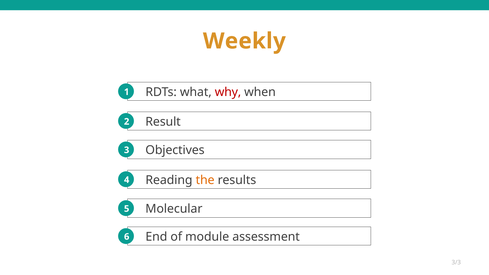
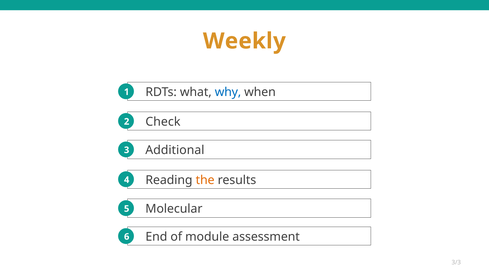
why colour: red -> blue
Result: Result -> Check
Objectives: Objectives -> Additional
